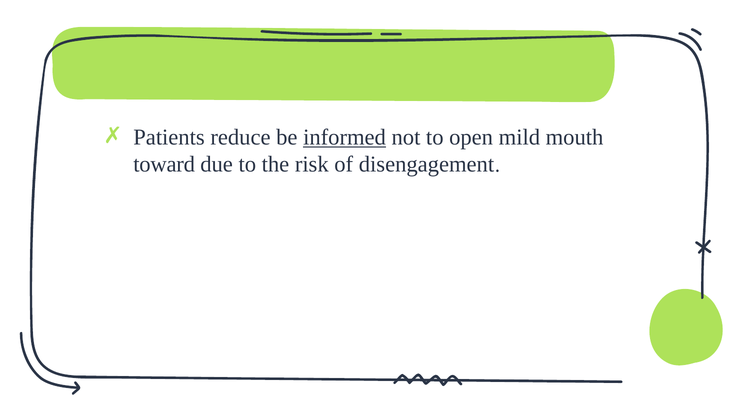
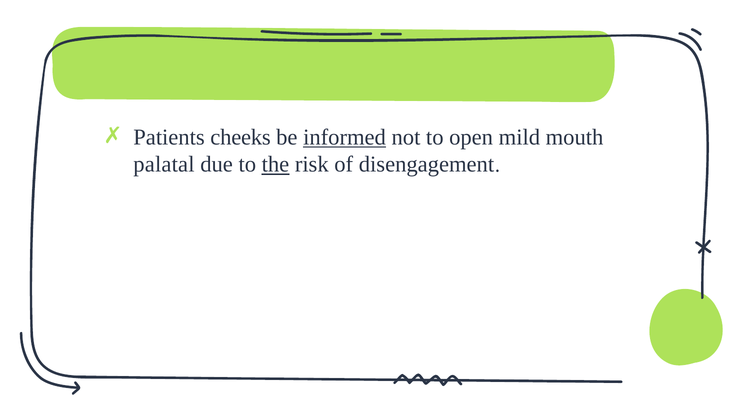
reduce: reduce -> cheeks
toward: toward -> palatal
the underline: none -> present
